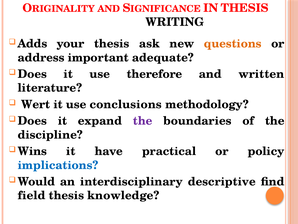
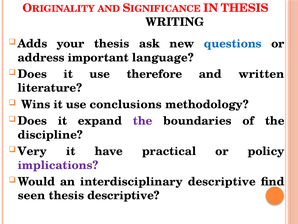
questions colour: orange -> blue
adequate: adequate -> language
Wert: Wert -> Wins
Wins: Wins -> Very
implications colour: blue -> purple
field: field -> seen
thesis knowledge: knowledge -> descriptive
